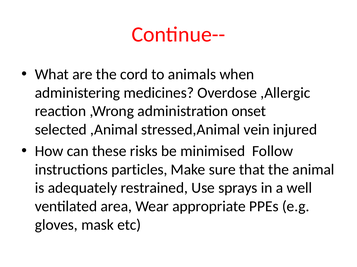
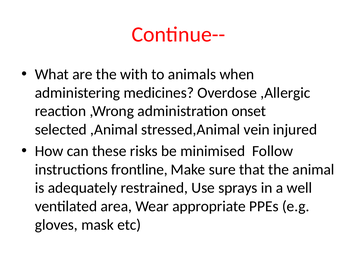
cord: cord -> with
particles: particles -> frontline
